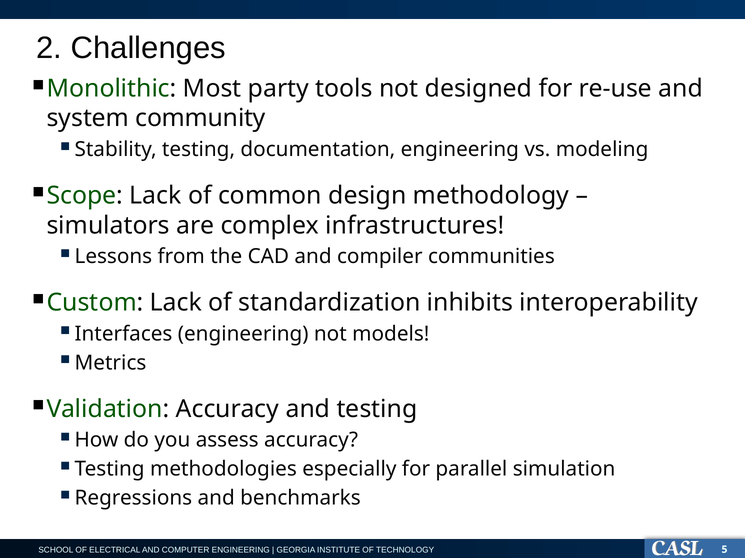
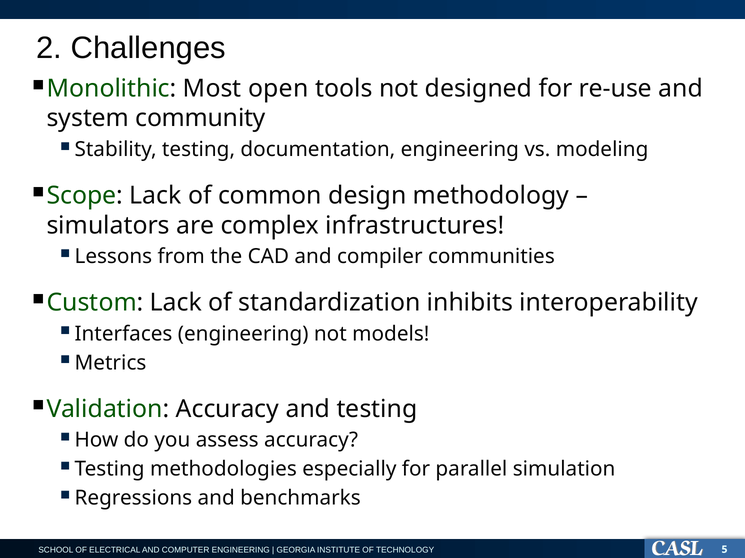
party: party -> open
